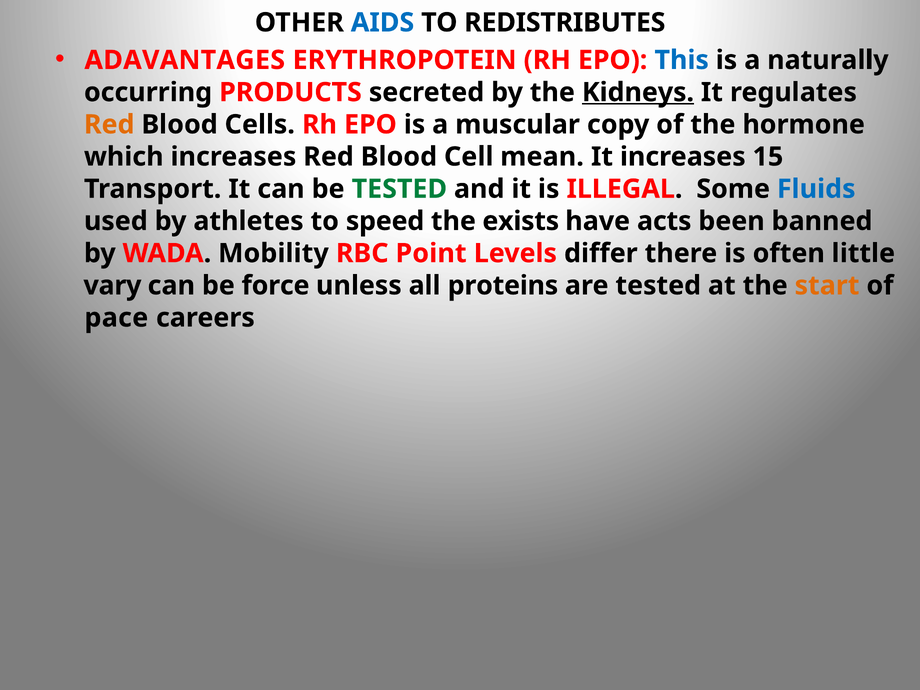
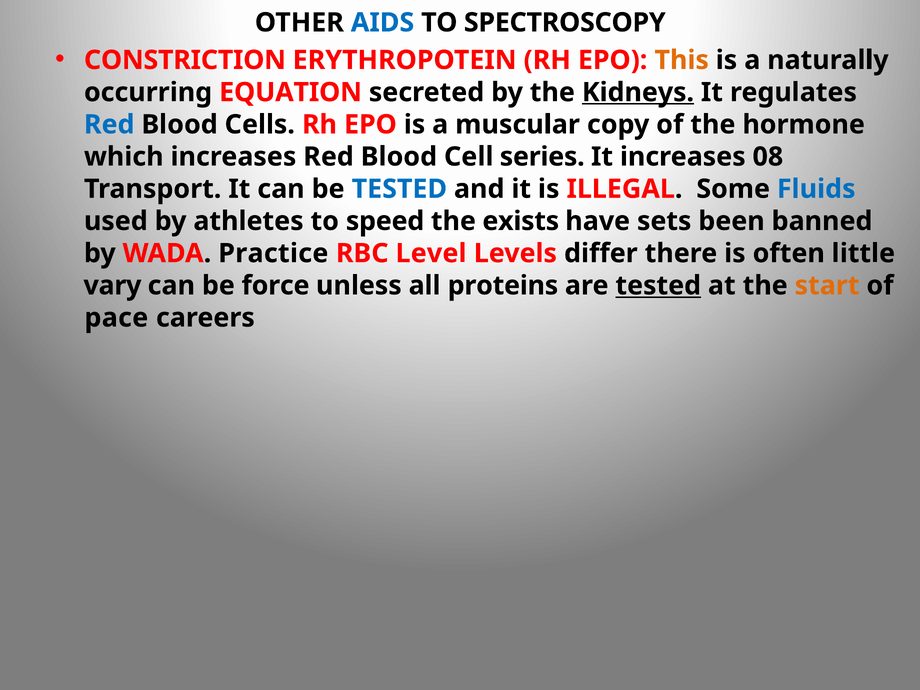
REDISTRIBUTES: REDISTRIBUTES -> SPECTROSCOPY
ADAVANTAGES: ADAVANTAGES -> CONSTRICTION
This colour: blue -> orange
PRODUCTS: PRODUCTS -> EQUATION
Red at (109, 125) colour: orange -> blue
mean: mean -> series
15: 15 -> 08
TESTED at (399, 189) colour: green -> blue
acts: acts -> sets
Mobility: Mobility -> Practice
Point: Point -> Level
tested at (658, 286) underline: none -> present
